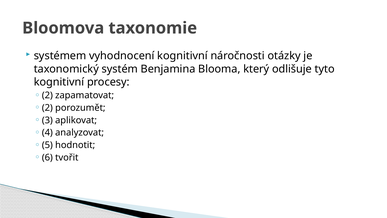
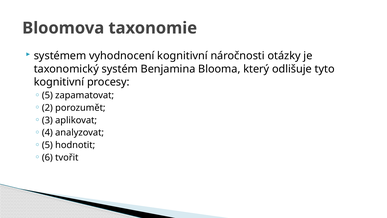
2 at (47, 95): 2 -> 5
